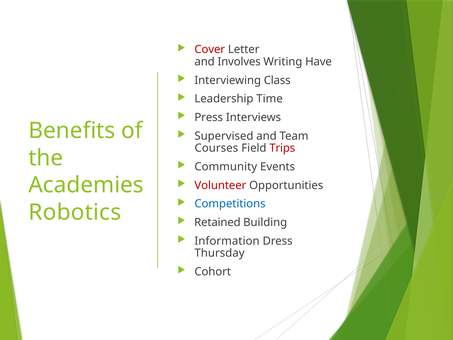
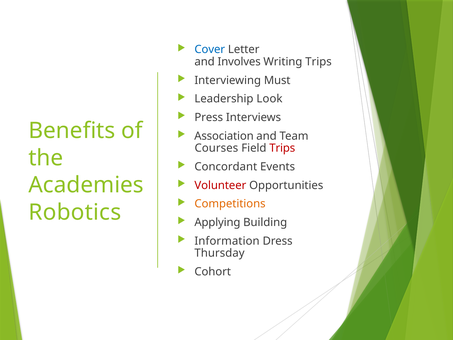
Cover colour: red -> blue
Writing Have: Have -> Trips
Class: Class -> Must
Time: Time -> Look
Supervised: Supervised -> Association
Community: Community -> Concordant
Competitions colour: blue -> orange
Retained: Retained -> Applying
